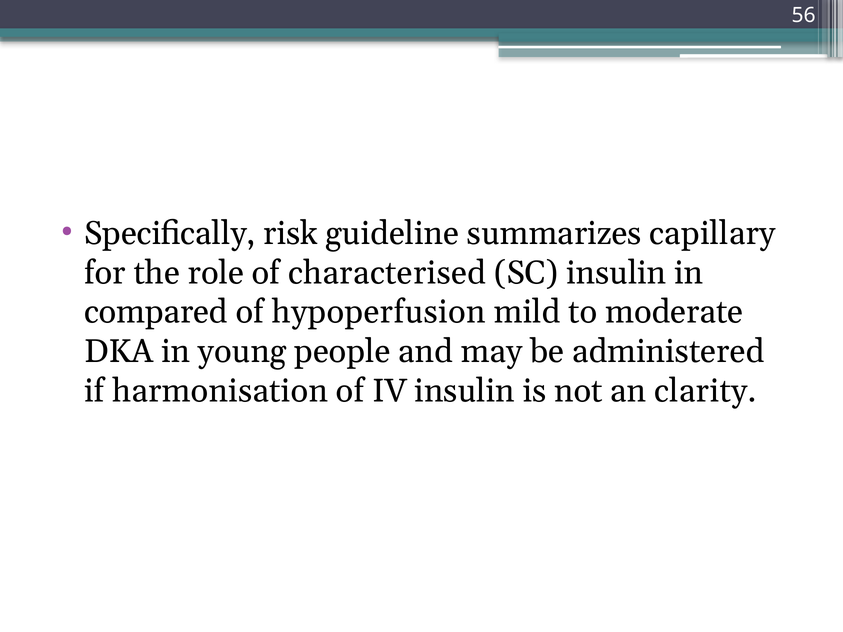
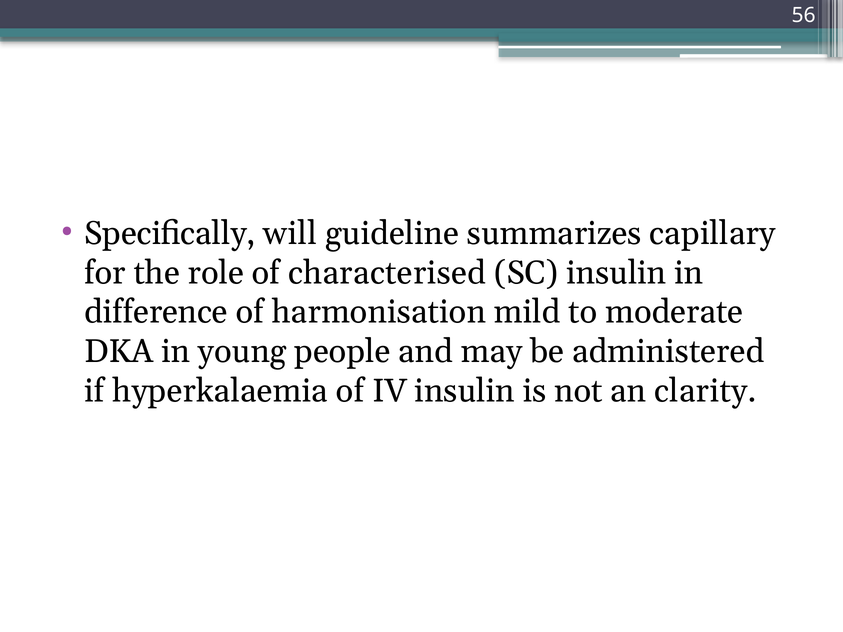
risk: risk -> will
compared: compared -> difference
hypoperfusion: hypoperfusion -> harmonisation
harmonisation: harmonisation -> hyperkalaemia
